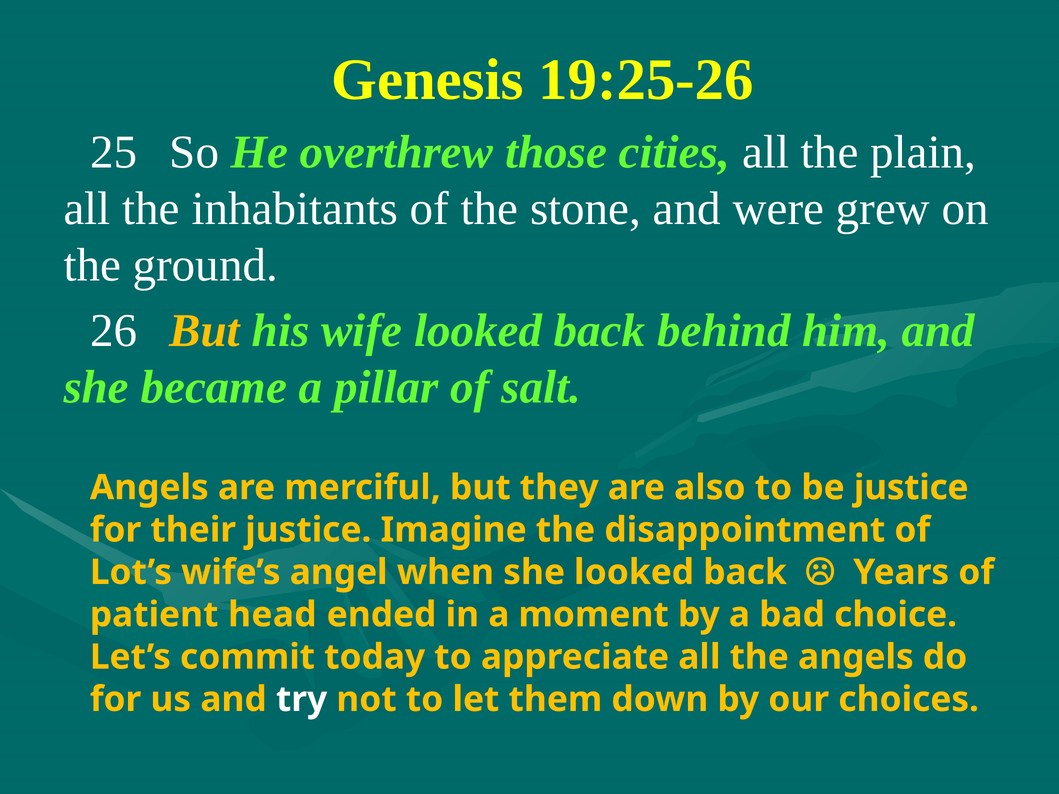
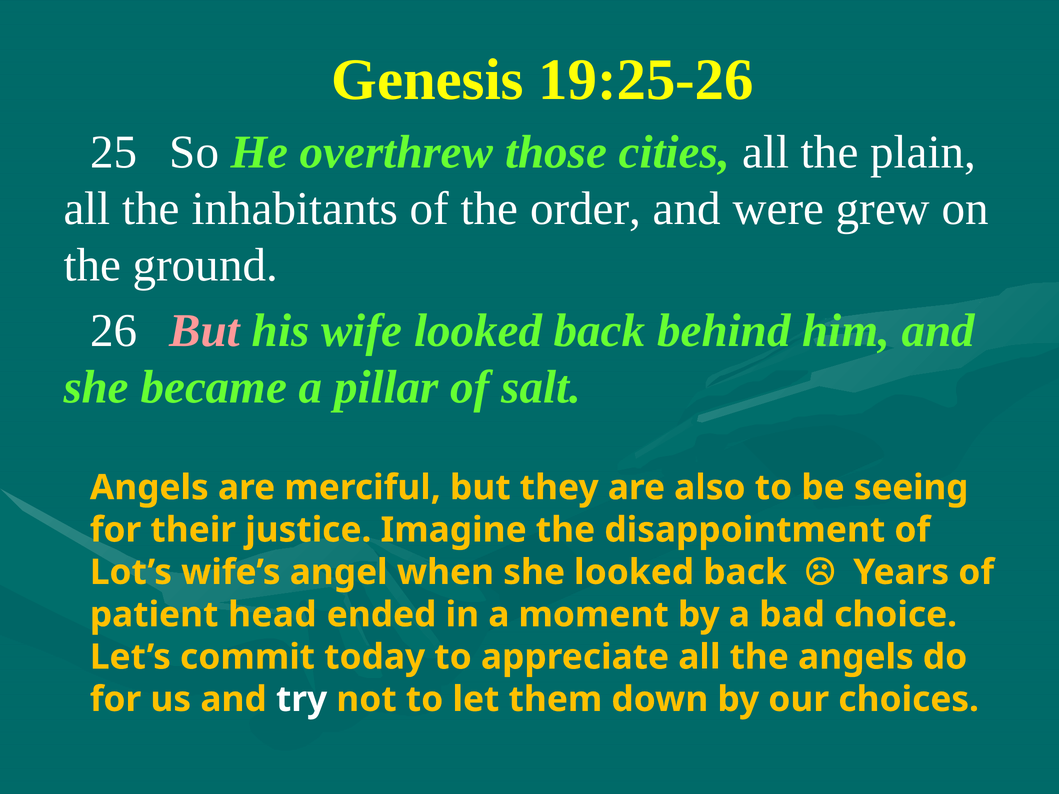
stone: stone -> order
But at (205, 331) colour: yellow -> pink
be justice: justice -> seeing
